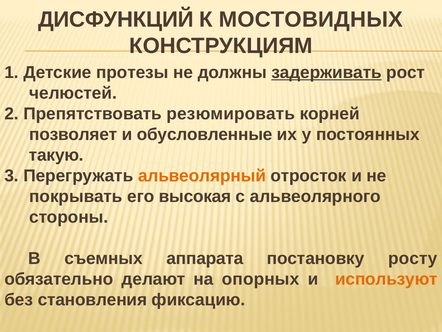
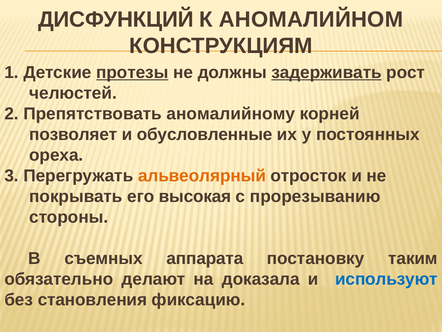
МОСТОВИДНЫХ: МОСТОВИДНЫХ -> АНОМАЛИЙНОМ
протезы underline: none -> present
резюмировать: резюмировать -> аномалийному
такую: такую -> ореха
альвеолярного: альвеолярного -> прорезыванию
росту: росту -> таким
опорных: опорных -> доказала
используют colour: orange -> blue
